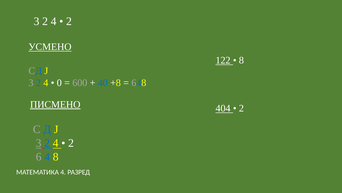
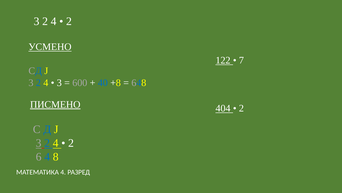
8 at (241, 60): 8 -> 7
0 at (59, 83): 0 -> 3
